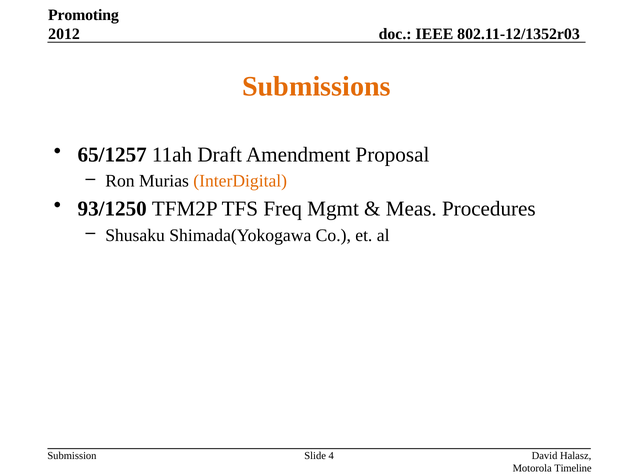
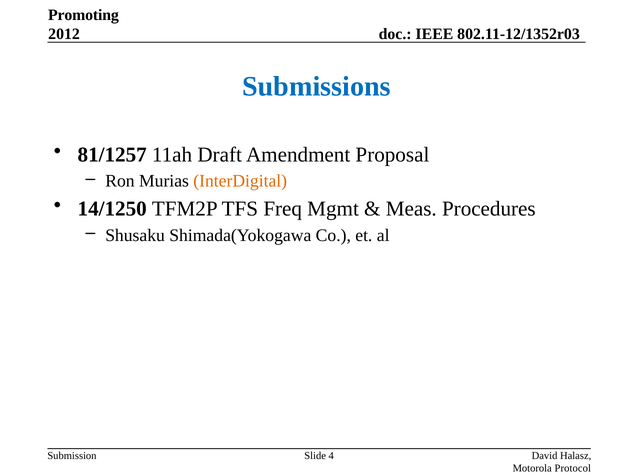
Submissions colour: orange -> blue
65/1257: 65/1257 -> 81/1257
93/1250: 93/1250 -> 14/1250
Timeline: Timeline -> Protocol
